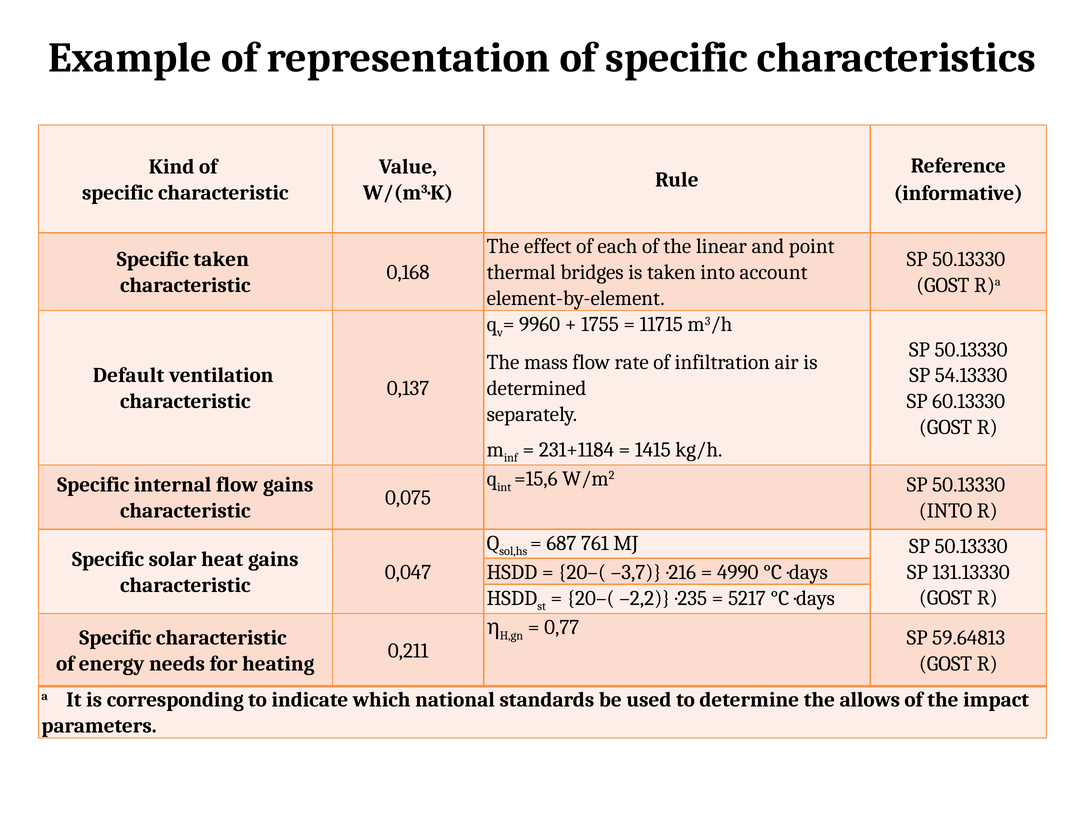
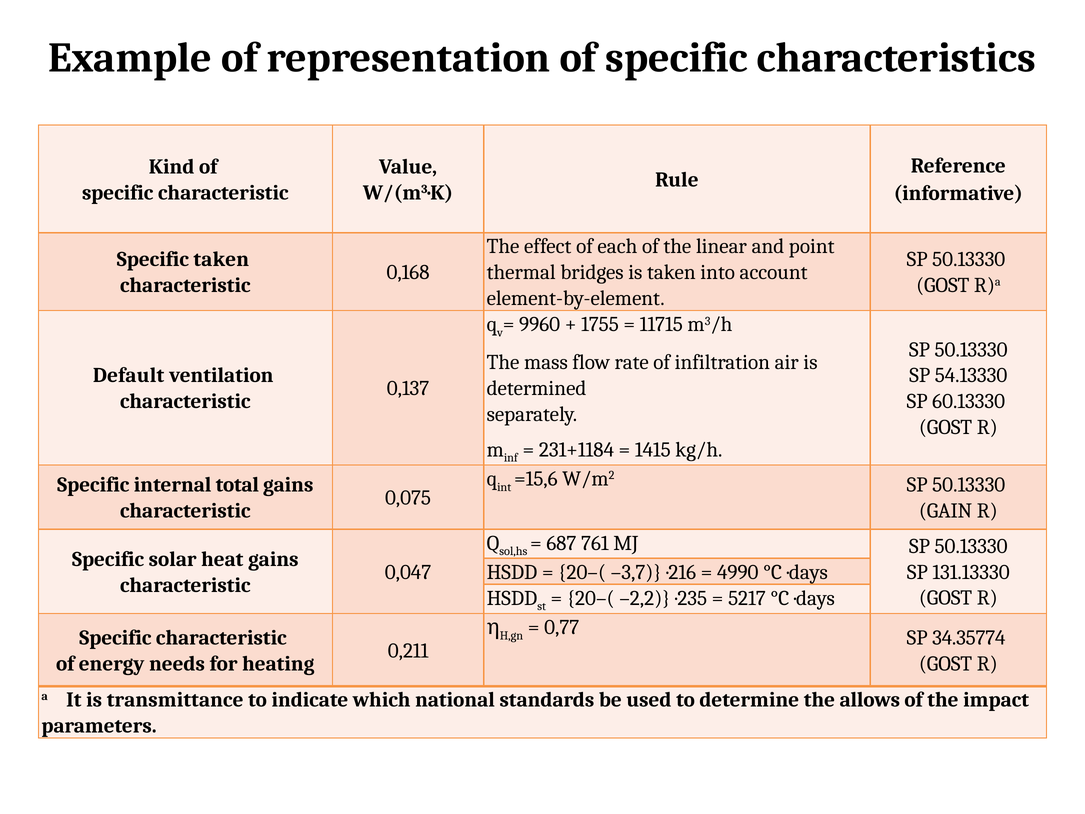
internal flow: flow -> total
INTO at (946, 511): INTO -> GAIN
59.64813: 59.64813 -> 34.35774
corresponding: corresponding -> transmittance
